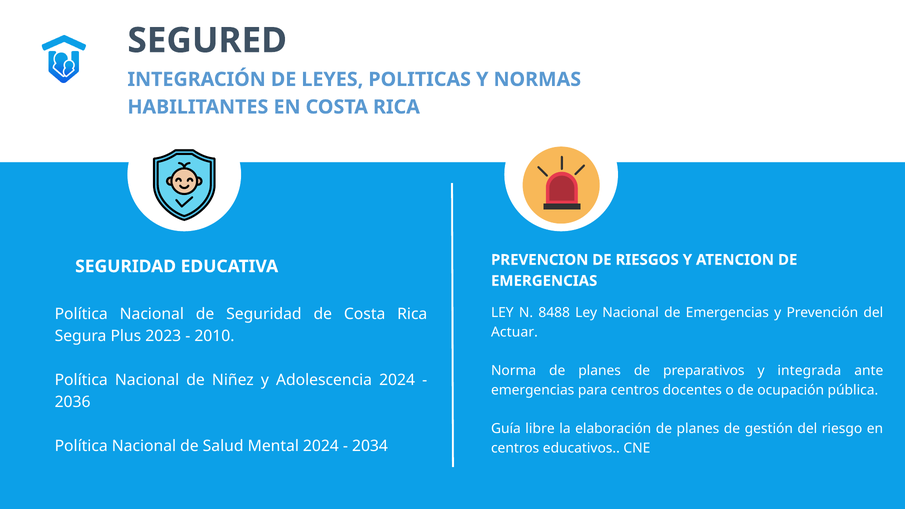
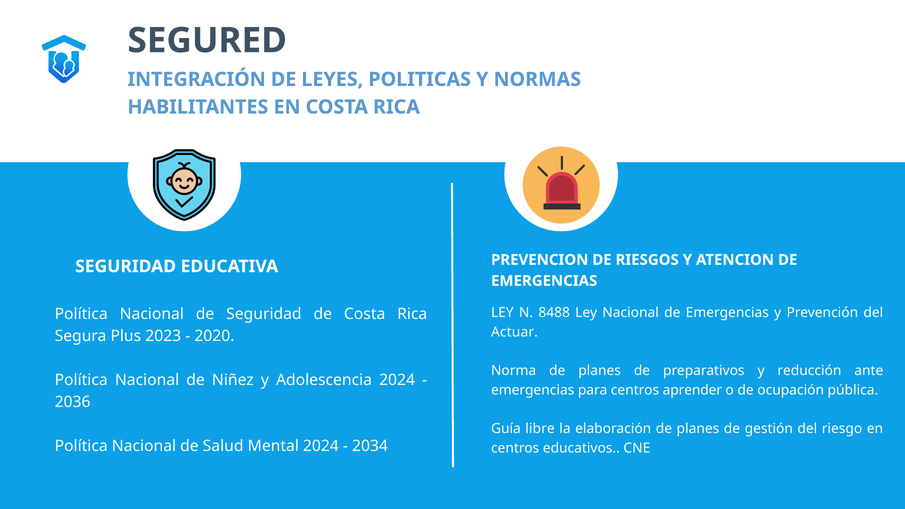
2010: 2010 -> 2020
integrada: integrada -> reducción
docentes: docentes -> aprender
